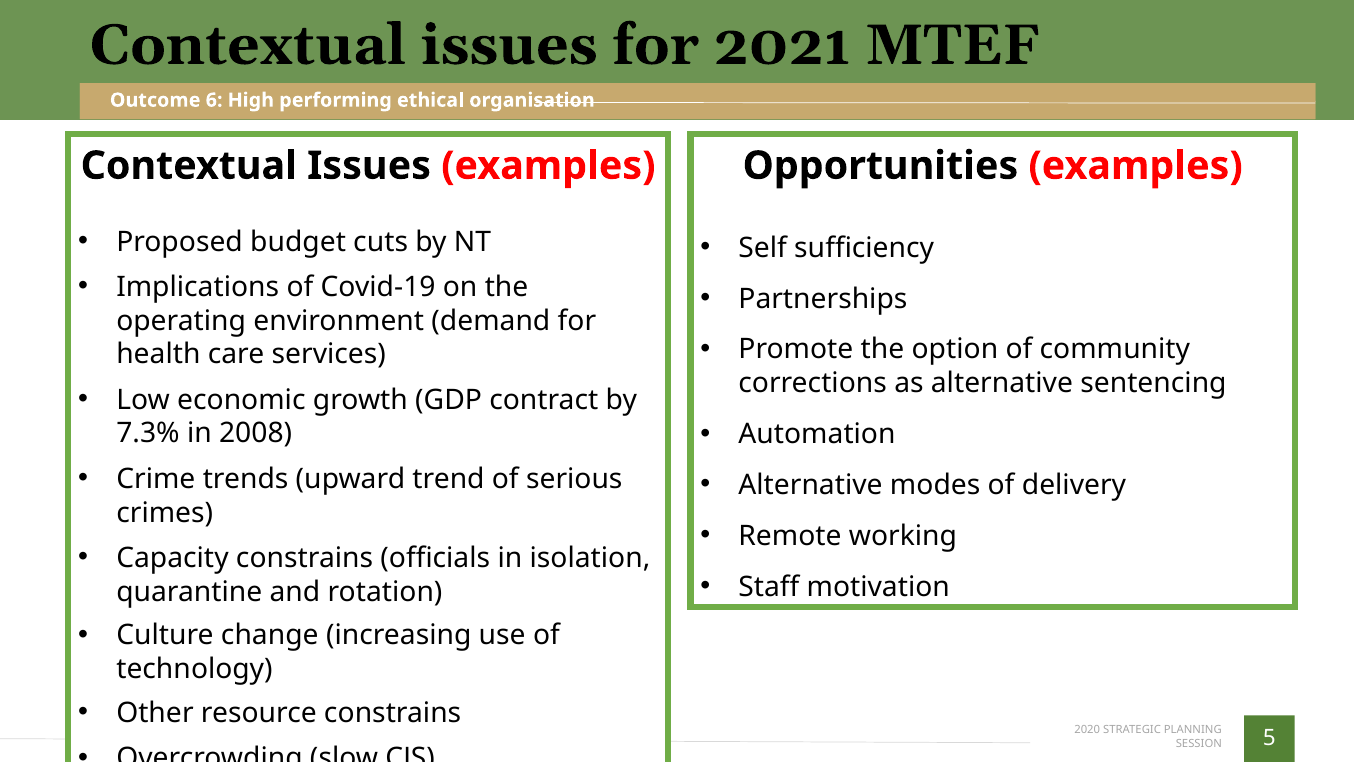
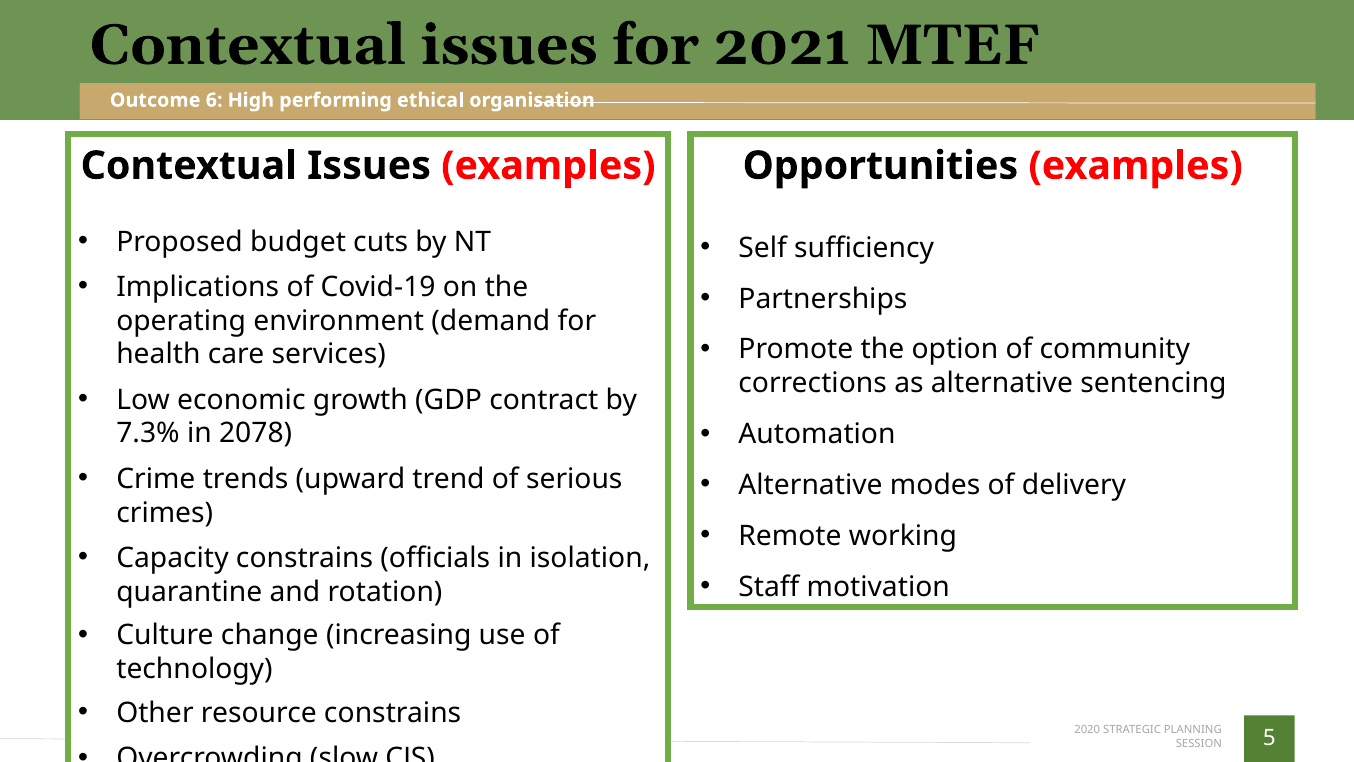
2008: 2008 -> 2078
